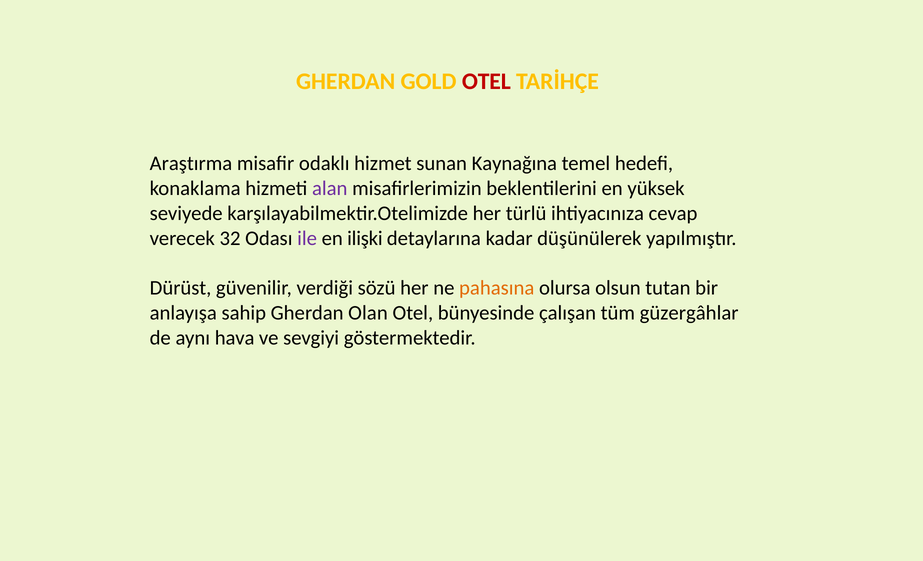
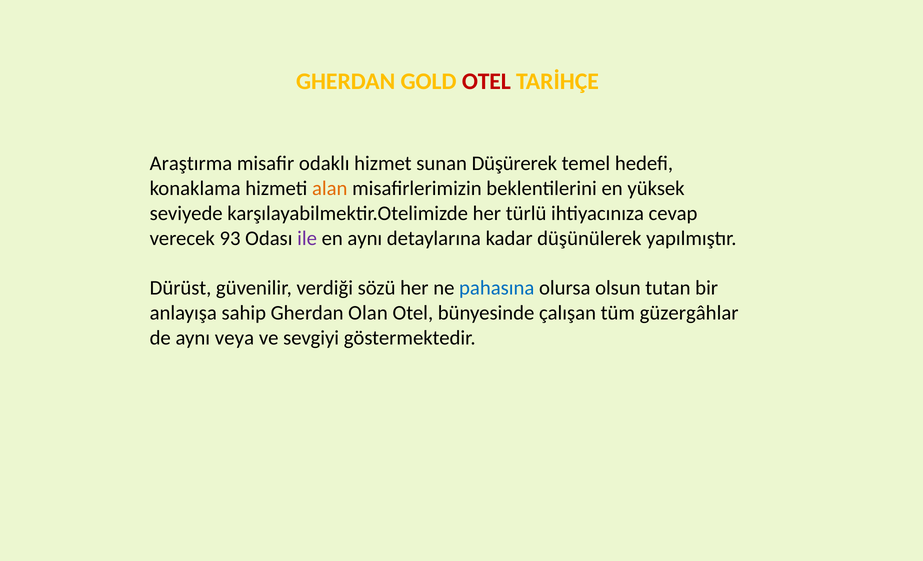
Kaynağına: Kaynağına -> Düşürerek
alan colour: purple -> orange
32: 32 -> 93
en ilişki: ilişki -> aynı
pahasına colour: orange -> blue
hava: hava -> veya
